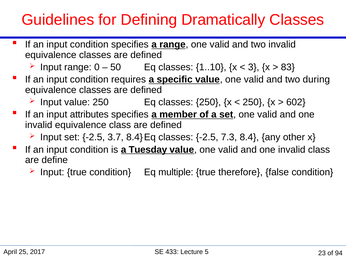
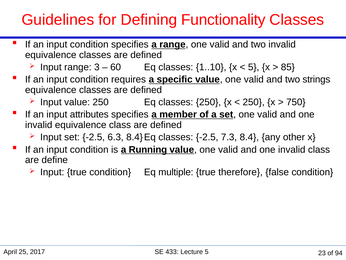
Dramatically: Dramatically -> Functionality
0: 0 -> 3
50: 50 -> 60
3 at (254, 67): 3 -> 5
83: 83 -> 85
during: during -> strings
602: 602 -> 750
3.7: 3.7 -> 6.3
Tuesday: Tuesday -> Running
